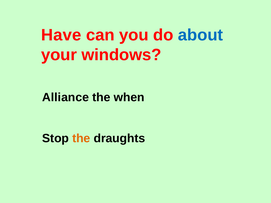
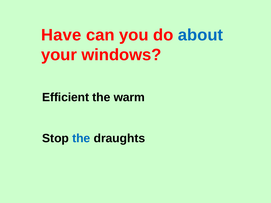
Alliance: Alliance -> Efficient
when: when -> warm
the at (81, 138) colour: orange -> blue
